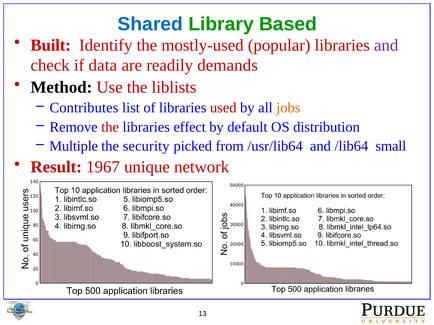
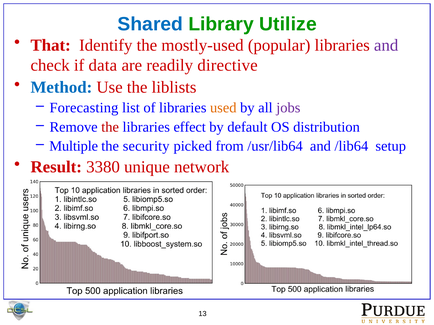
Based: Based -> Utilize
Built: Built -> That
demands: demands -> directive
Method colour: black -> blue
Contributes: Contributes -> Forecasting
used colour: red -> orange
jobs colour: orange -> purple
small: small -> setup
1967: 1967 -> 3380
